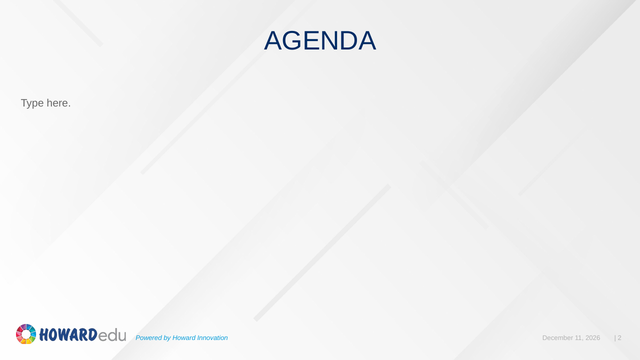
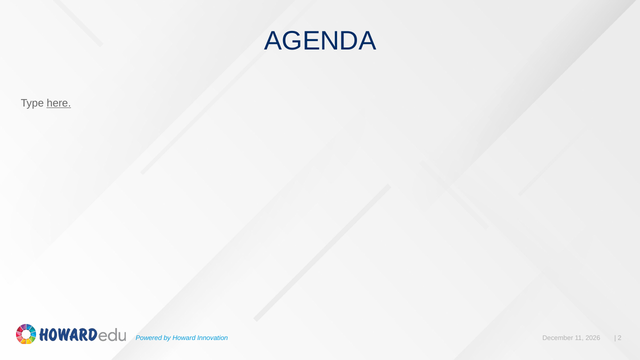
here underline: none -> present
